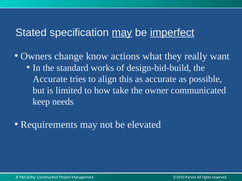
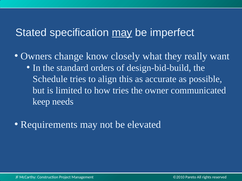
imperfect underline: present -> none
actions: actions -> closely
works: works -> orders
Accurate at (50, 79): Accurate -> Schedule
how take: take -> tries
